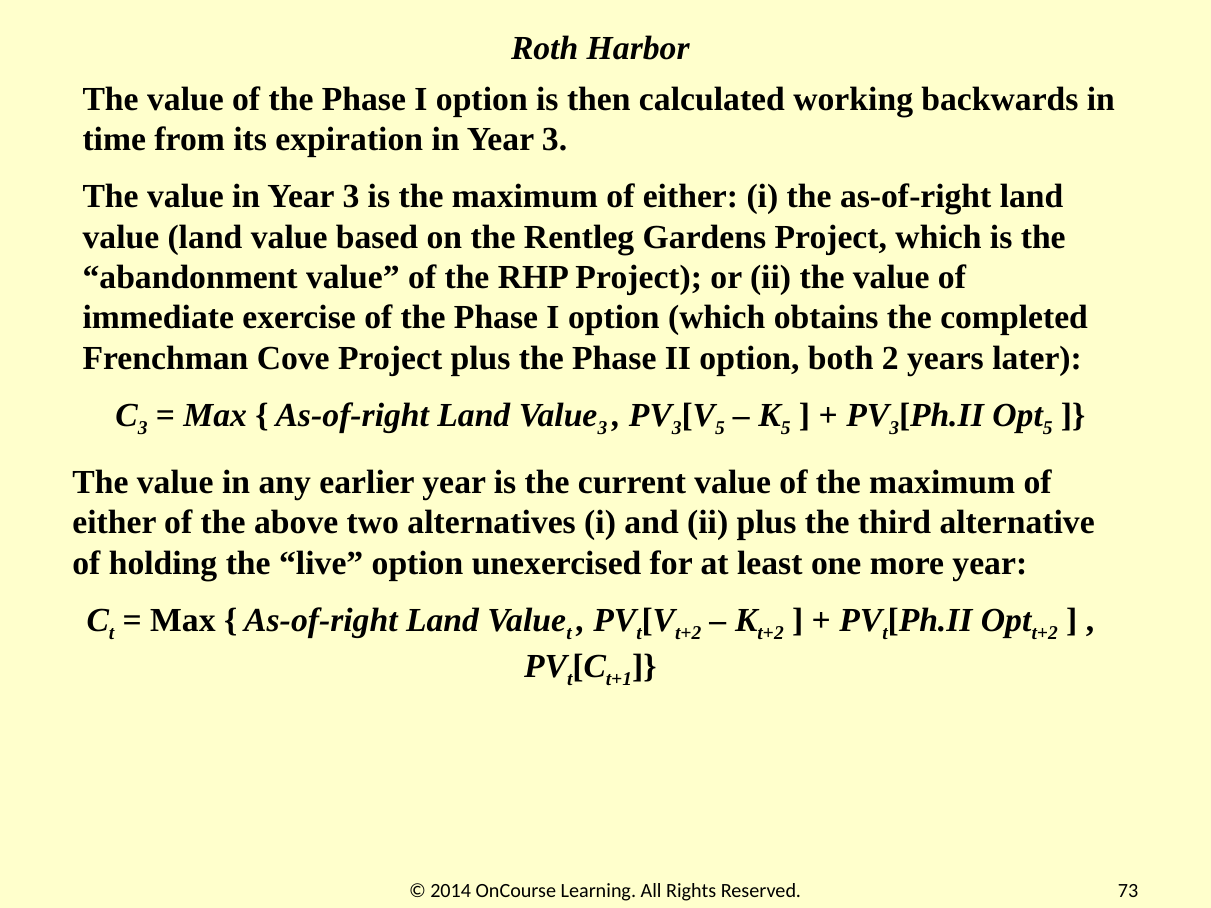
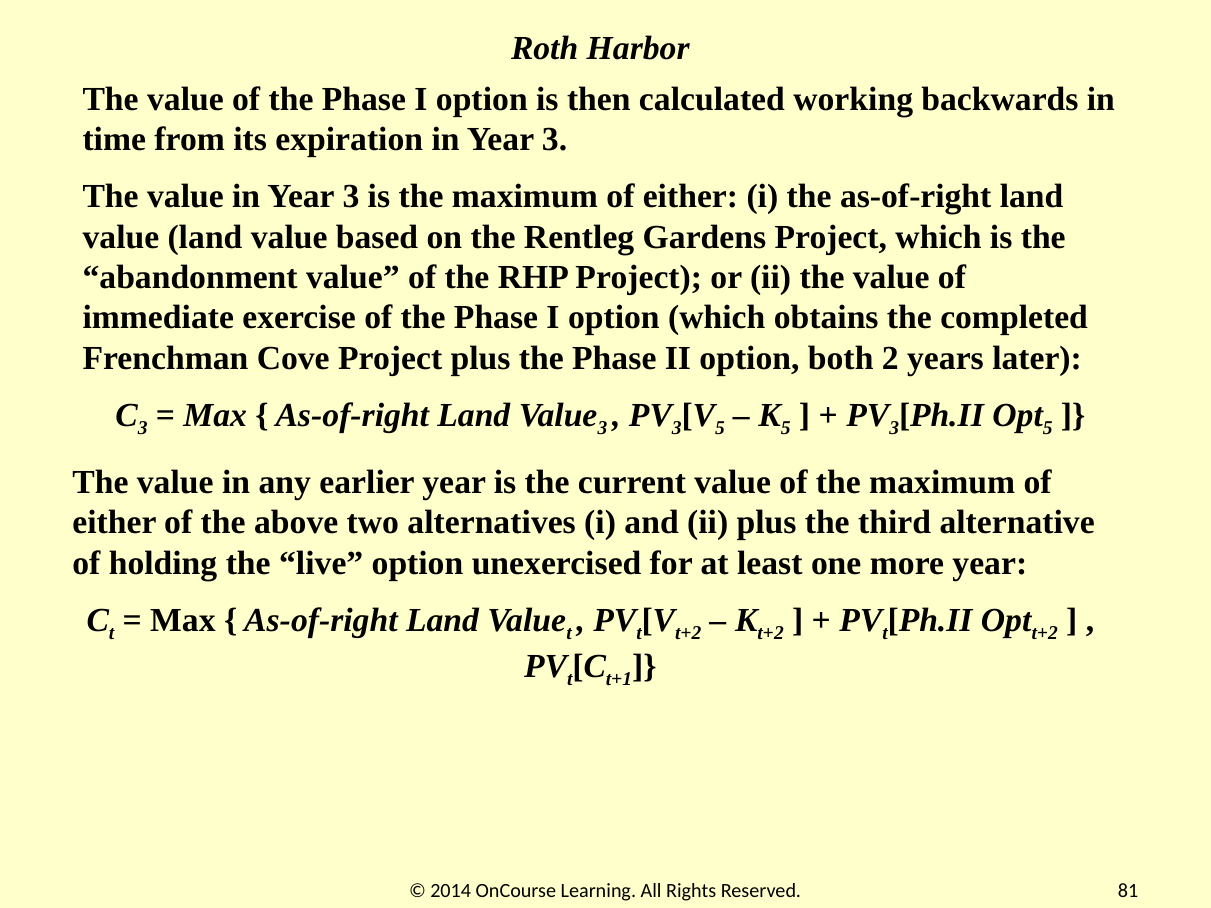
73: 73 -> 81
